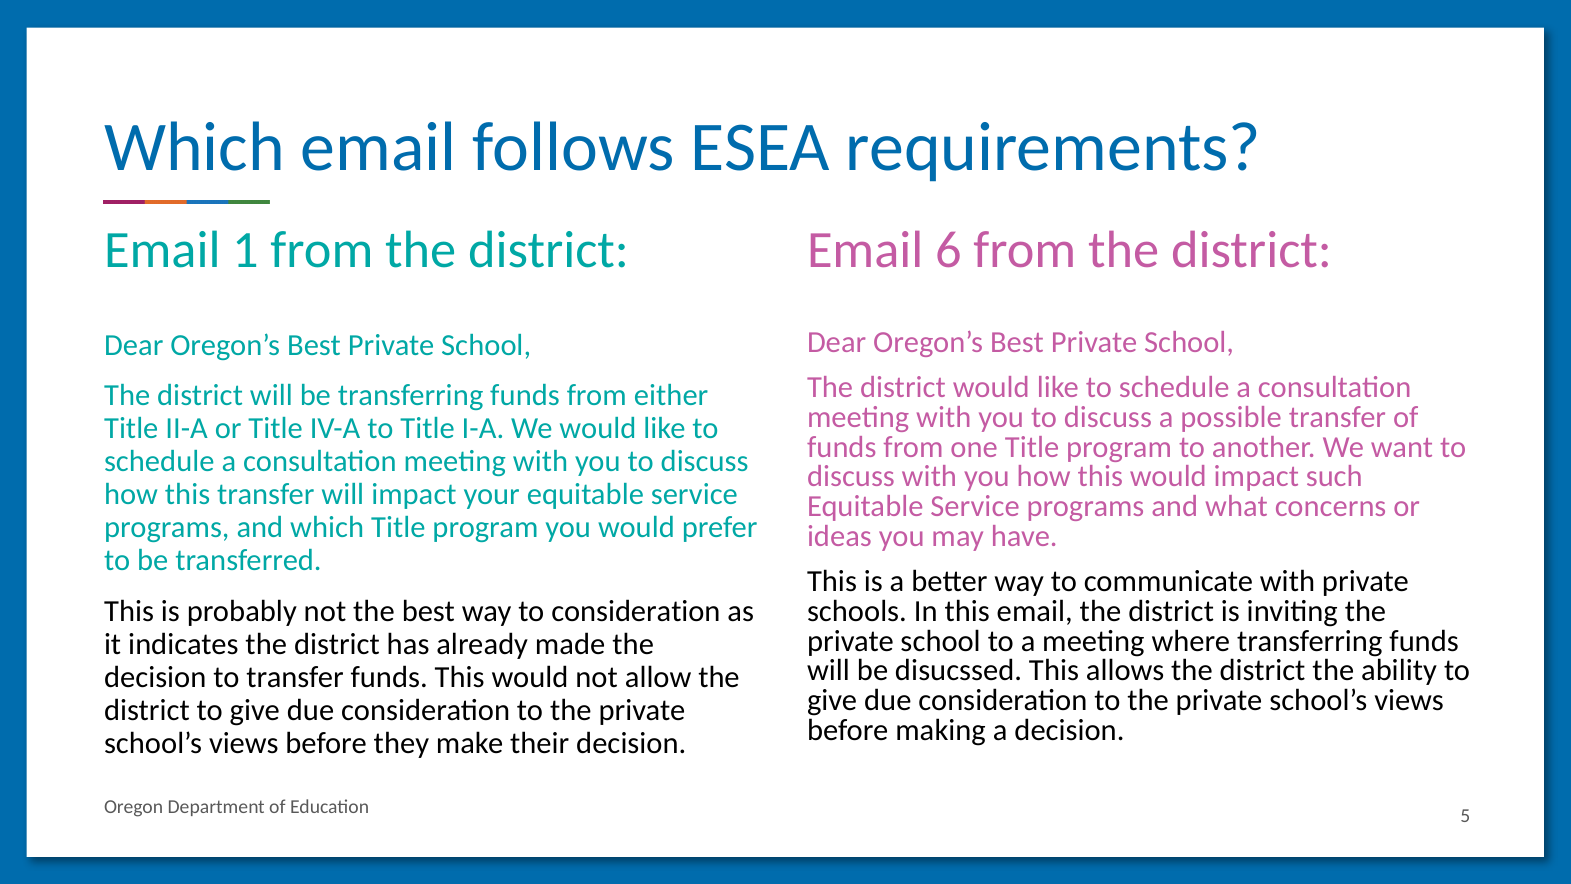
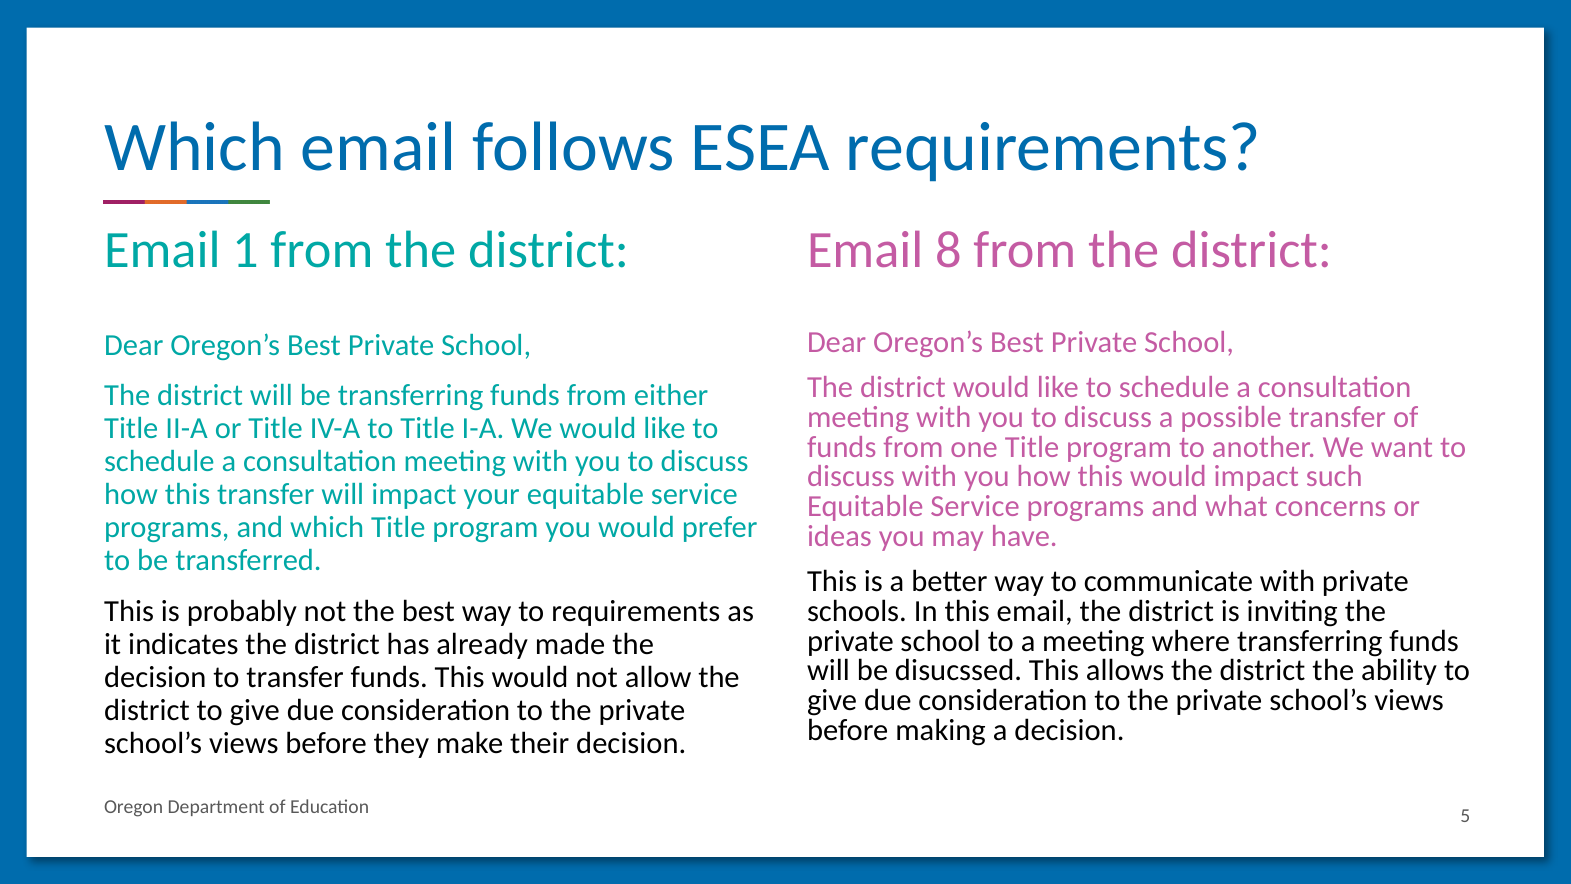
6: 6 -> 8
to consideration: consideration -> requirements
